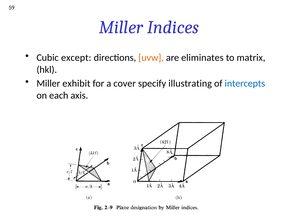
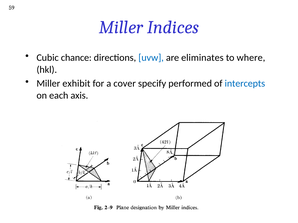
except: except -> chance
uvw colour: orange -> blue
matrix: matrix -> where
illustrating: illustrating -> performed
